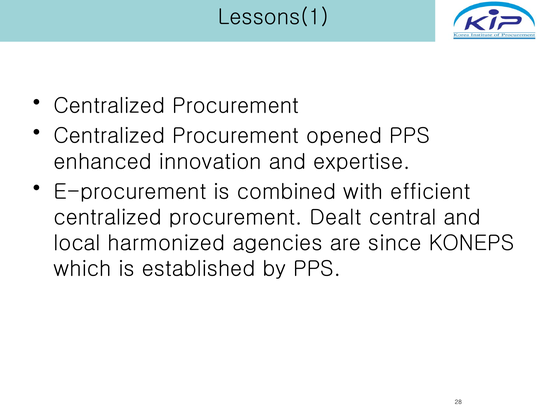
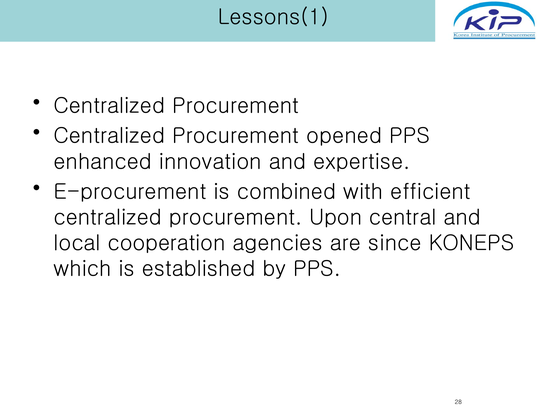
Dealt: Dealt -> Upon
harmonized: harmonized -> cooperation
